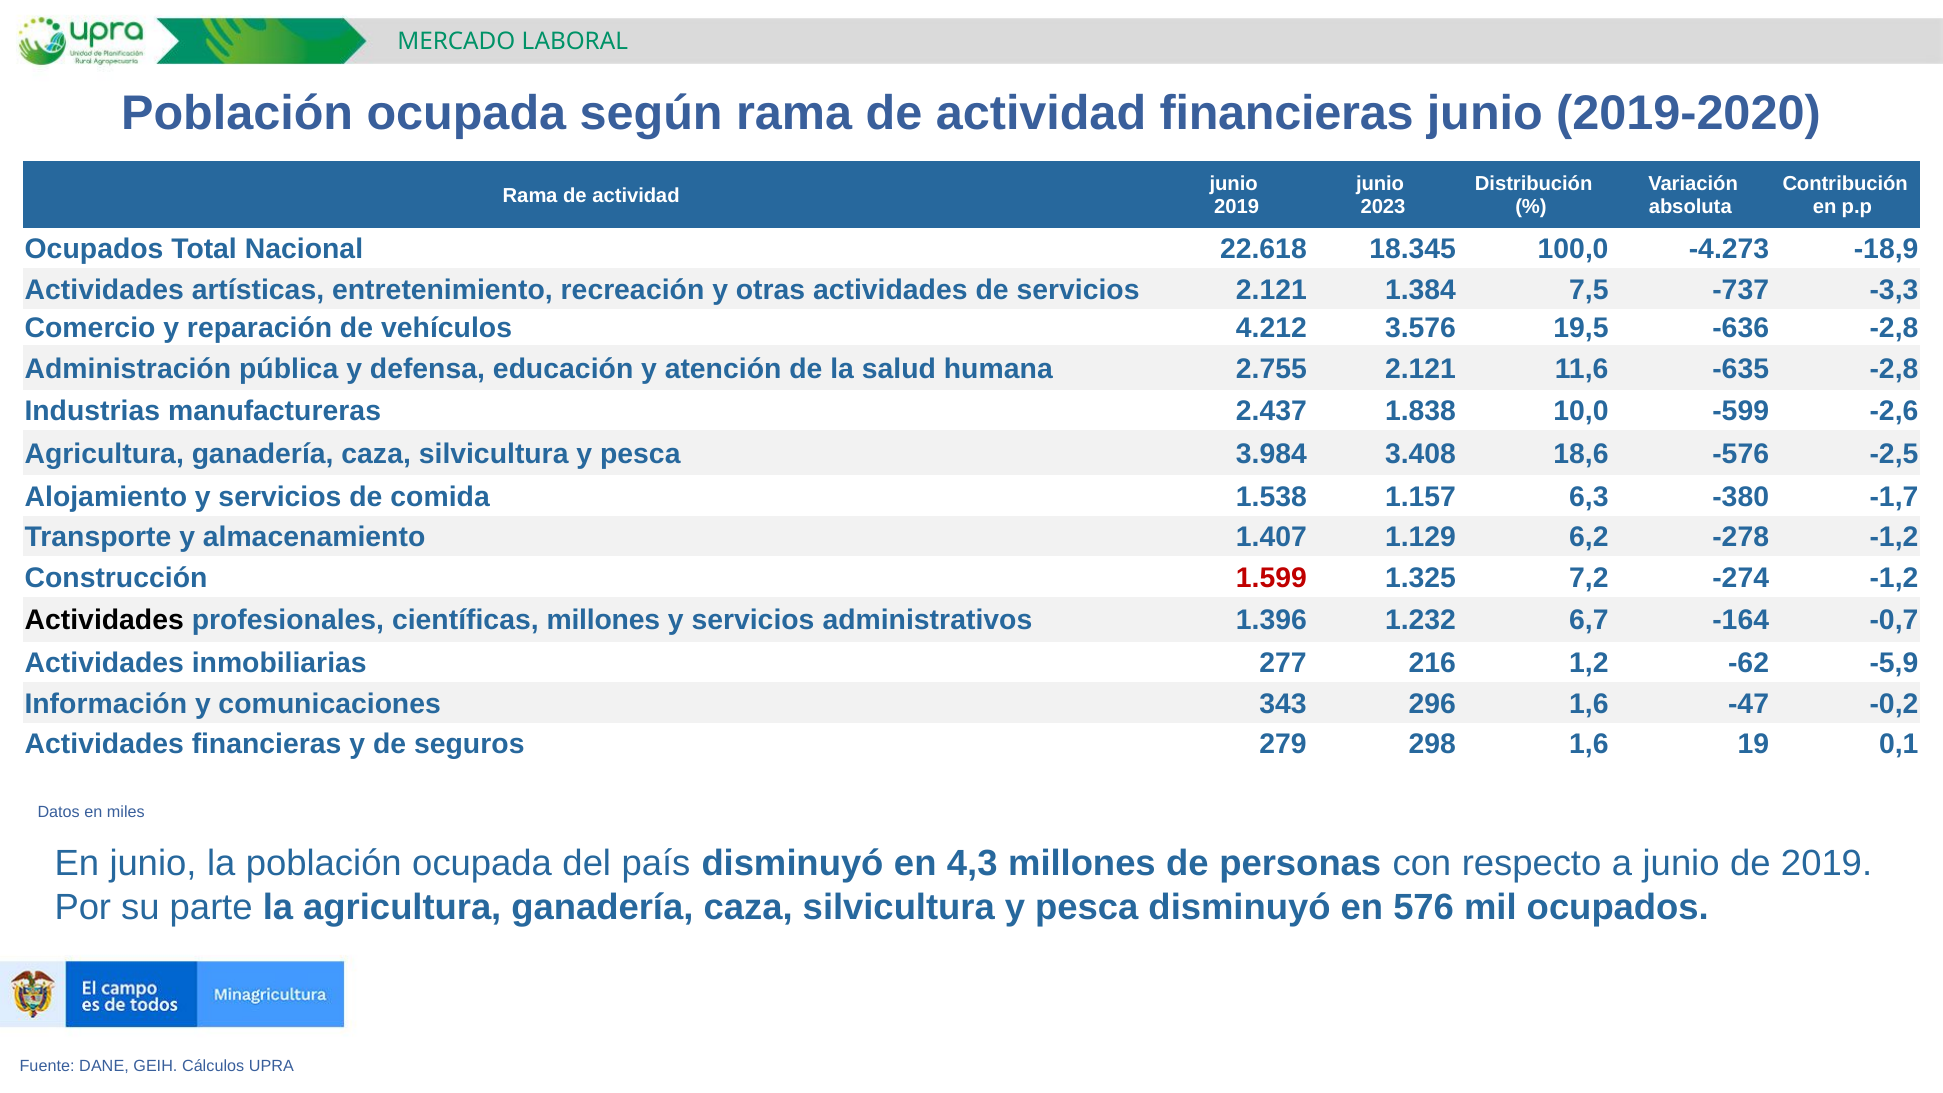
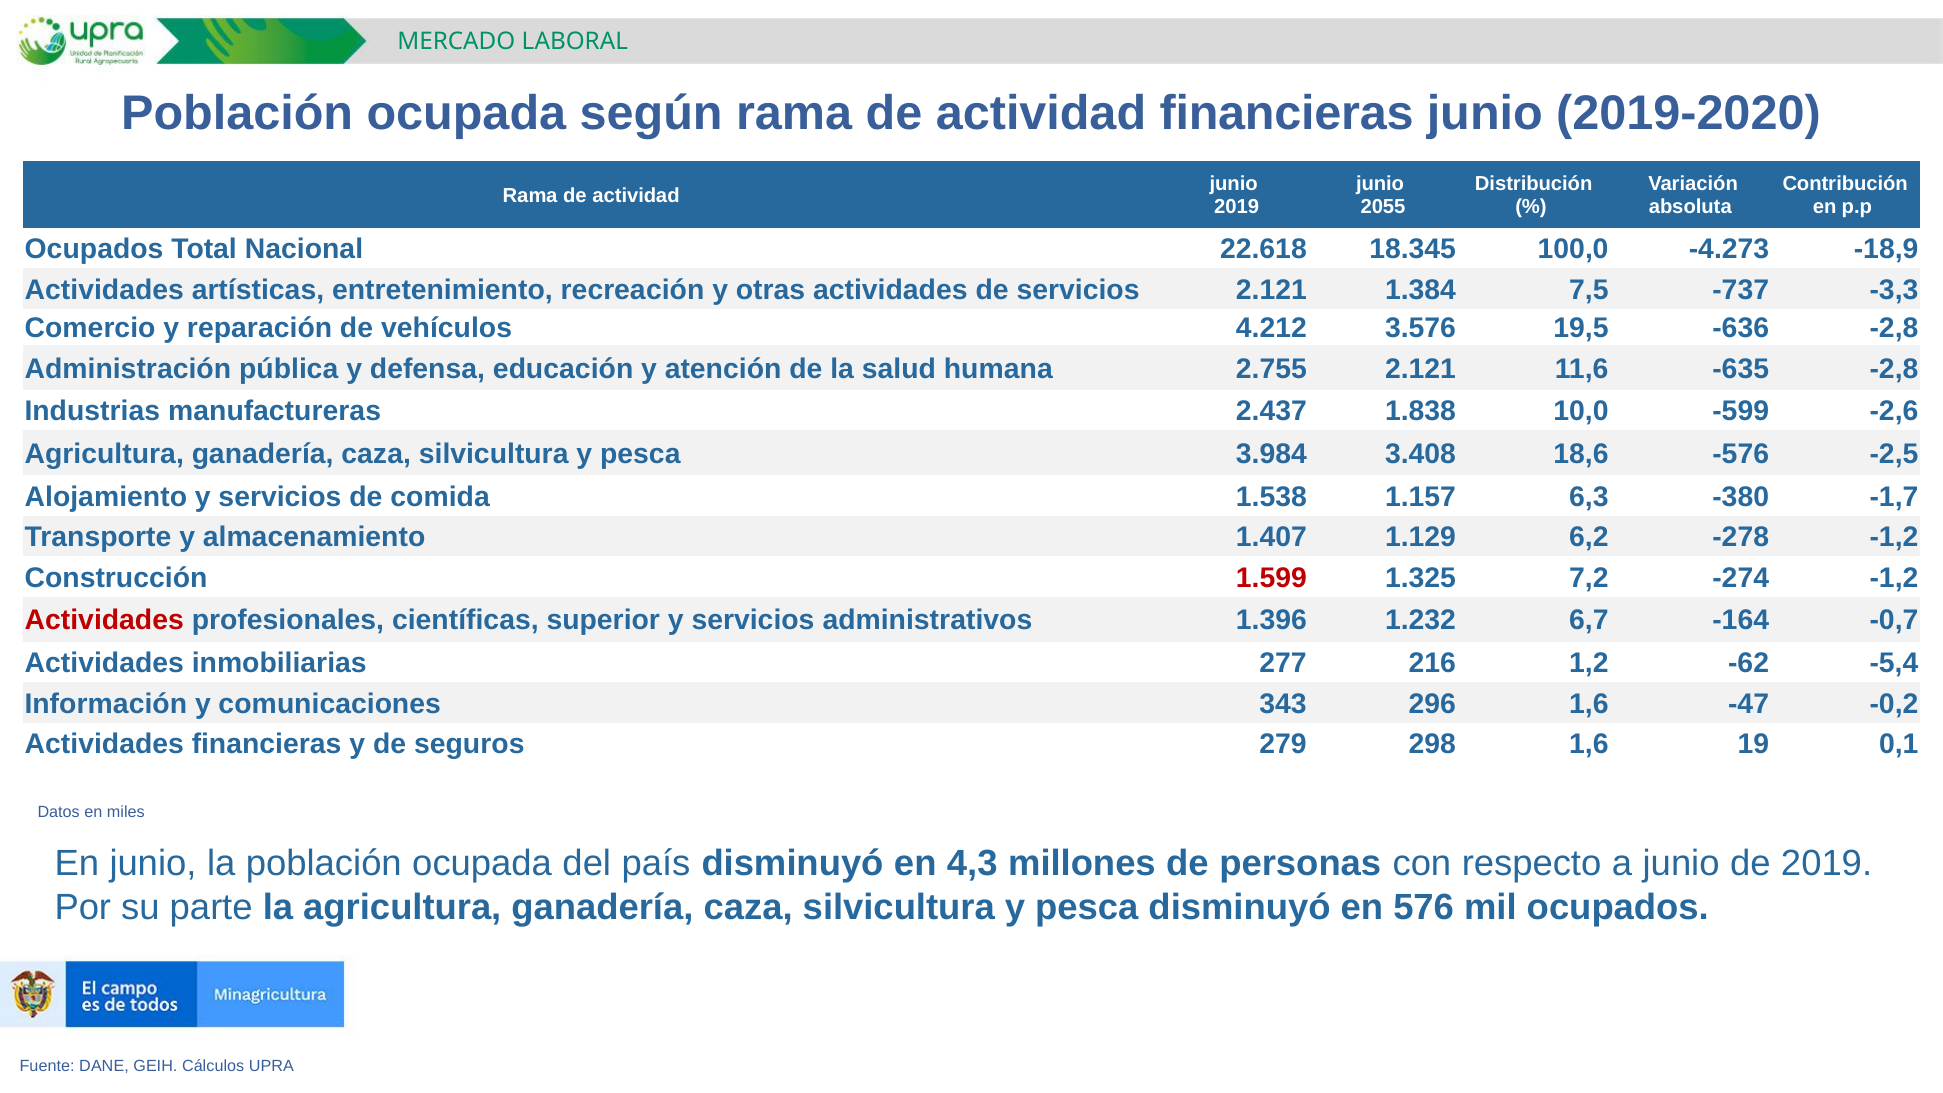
2023: 2023 -> 2055
Actividades at (104, 620) colour: black -> red
científicas millones: millones -> superior
-5,9: -5,9 -> -5,4
